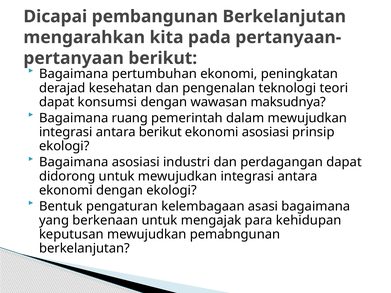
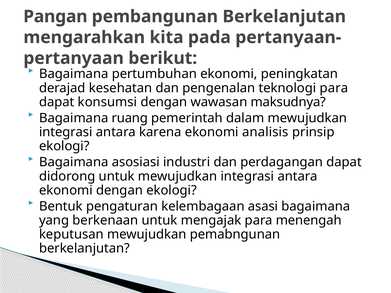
Dicapai: Dicapai -> Pangan
teknologi teori: teori -> para
antara berikut: berikut -> karena
ekonomi asosiasi: asosiasi -> analisis
kehidupan: kehidupan -> menengah
